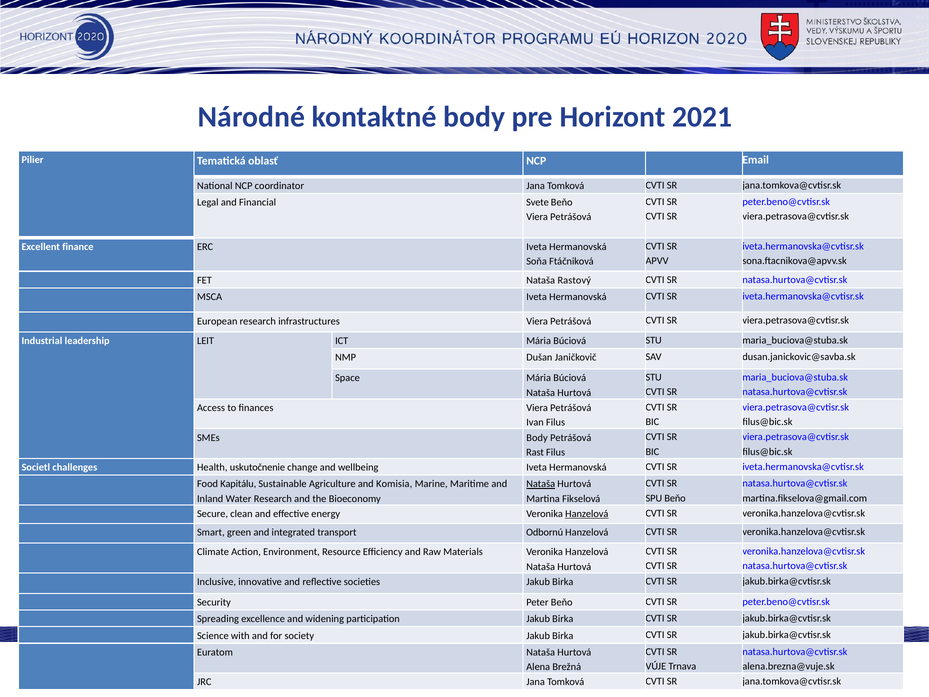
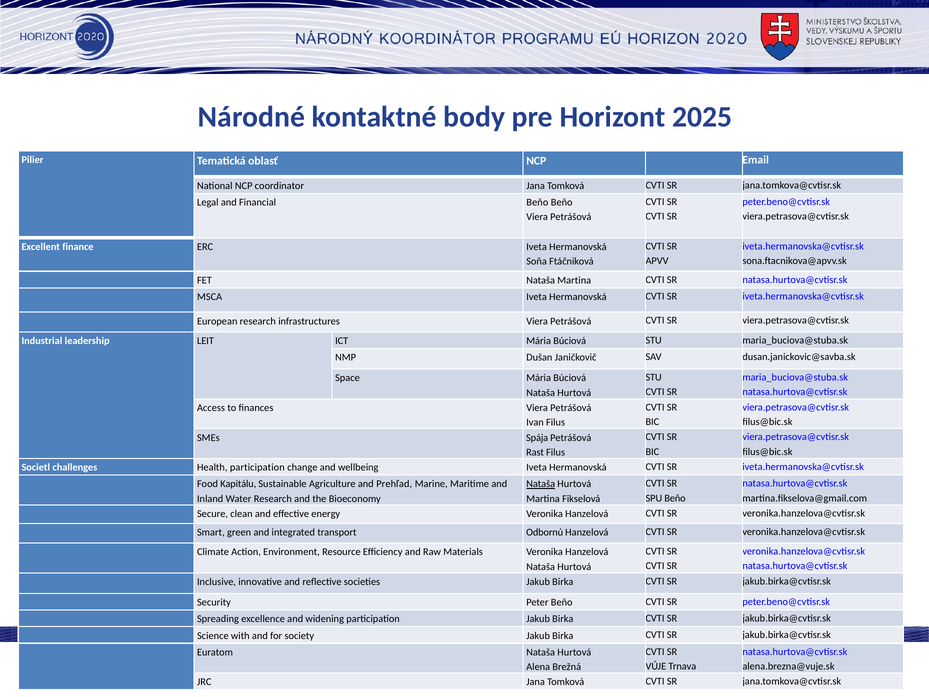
2021: 2021 -> 2025
Financial Svete: Svete -> Beňo
Nataša Rastový: Rastový -> Martina
SMEs Body: Body -> Spája
Health uskutočnenie: uskutočnenie -> participation
Komisia: Komisia -> Prehľad
Hanzelová at (587, 514) underline: present -> none
